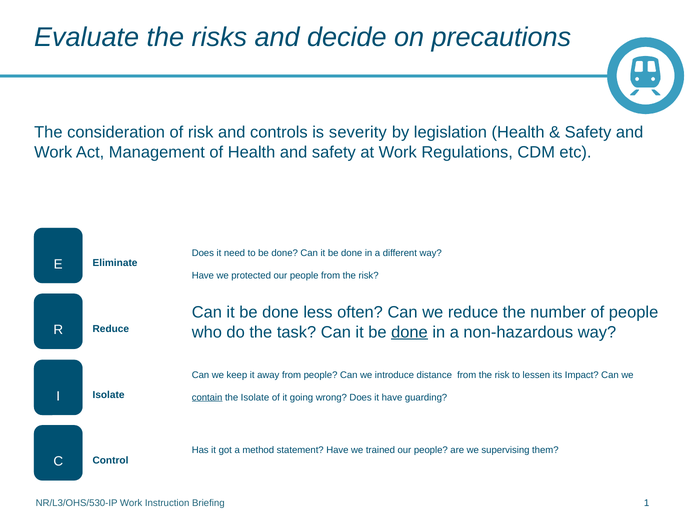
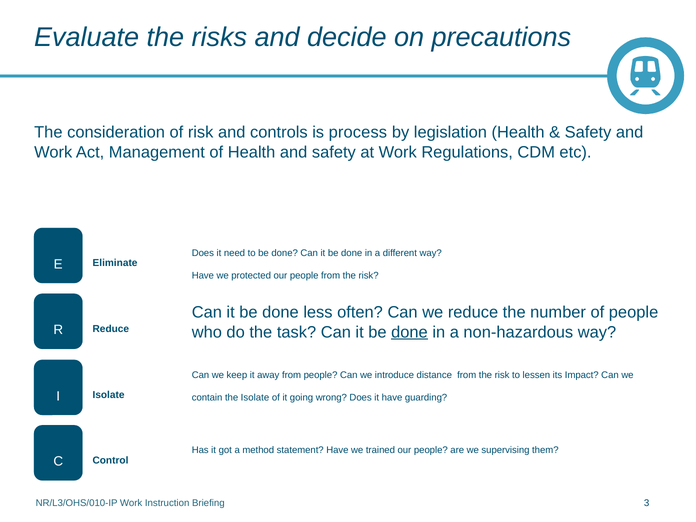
severity: severity -> process
contain underline: present -> none
NR/L3/OHS/530-IP: NR/L3/OHS/530-IP -> NR/L3/OHS/010-IP
1: 1 -> 3
